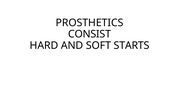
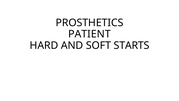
CONSIST: CONSIST -> PATIENT
